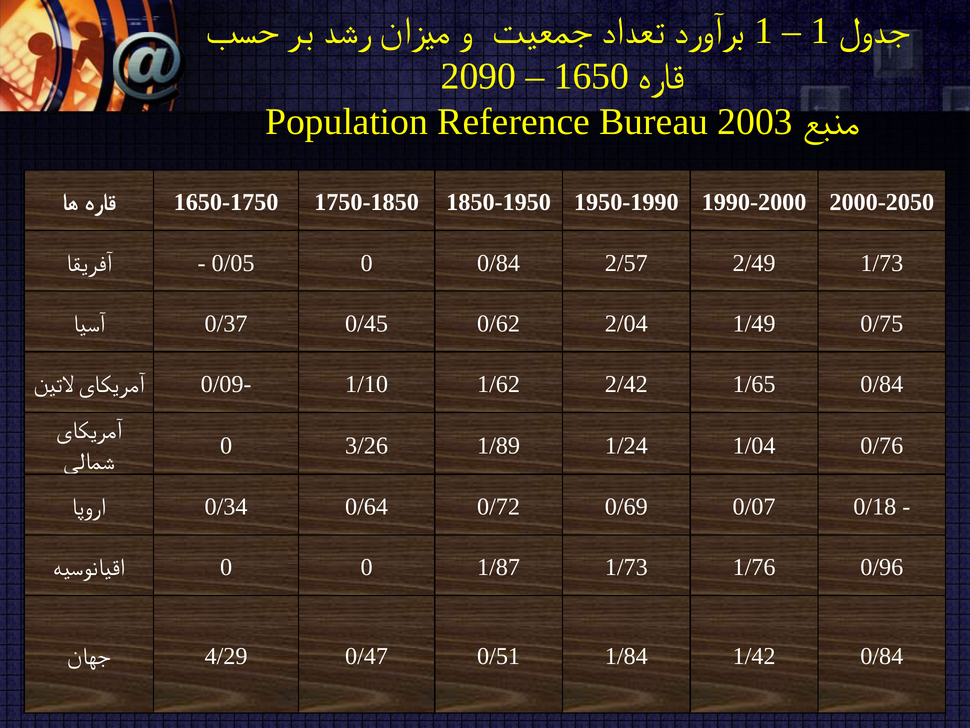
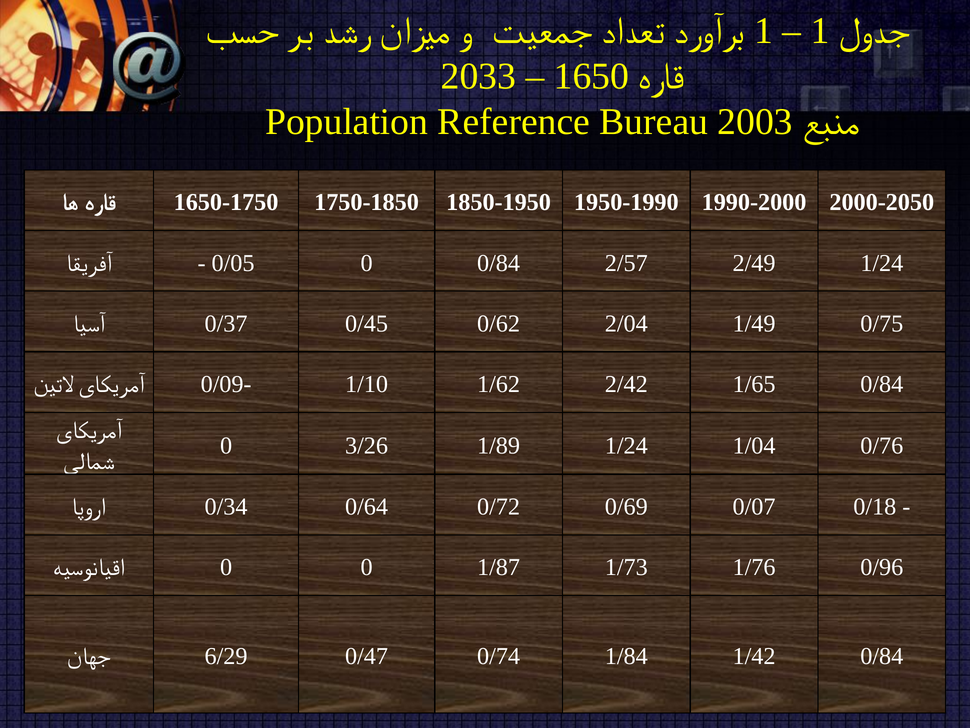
2090: 2090 -> 2033
2/49 1/73: 1/73 -> 1/24
4/29: 4/29 -> 6/29
0/51: 0/51 -> 0/74
